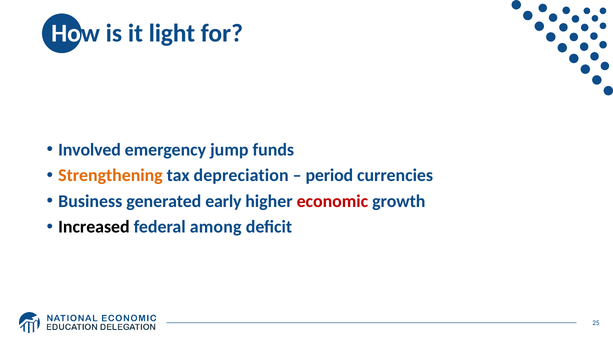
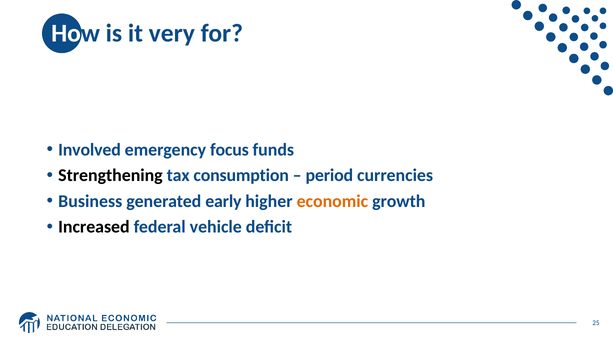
light: light -> very
jump: jump -> focus
Strengthening colour: orange -> black
depreciation: depreciation -> consumption
economic colour: red -> orange
among: among -> vehicle
